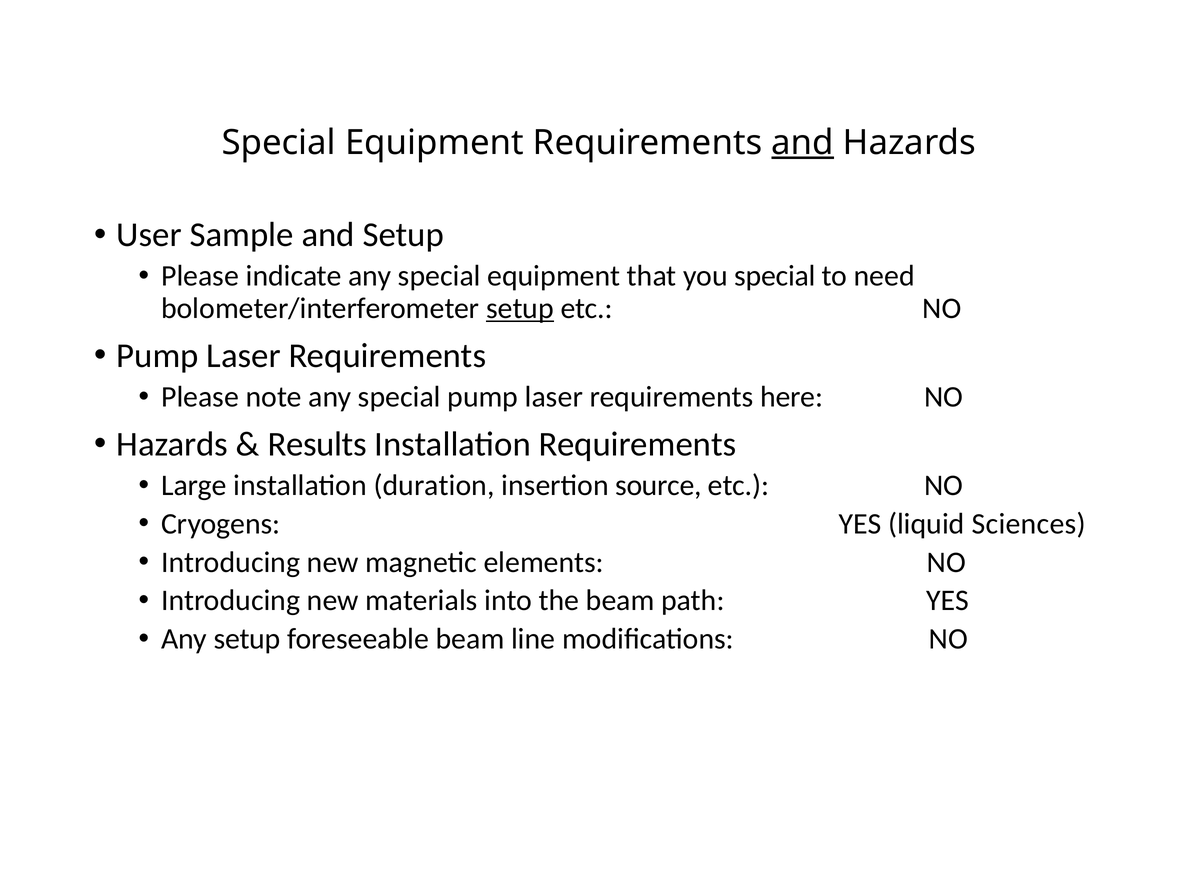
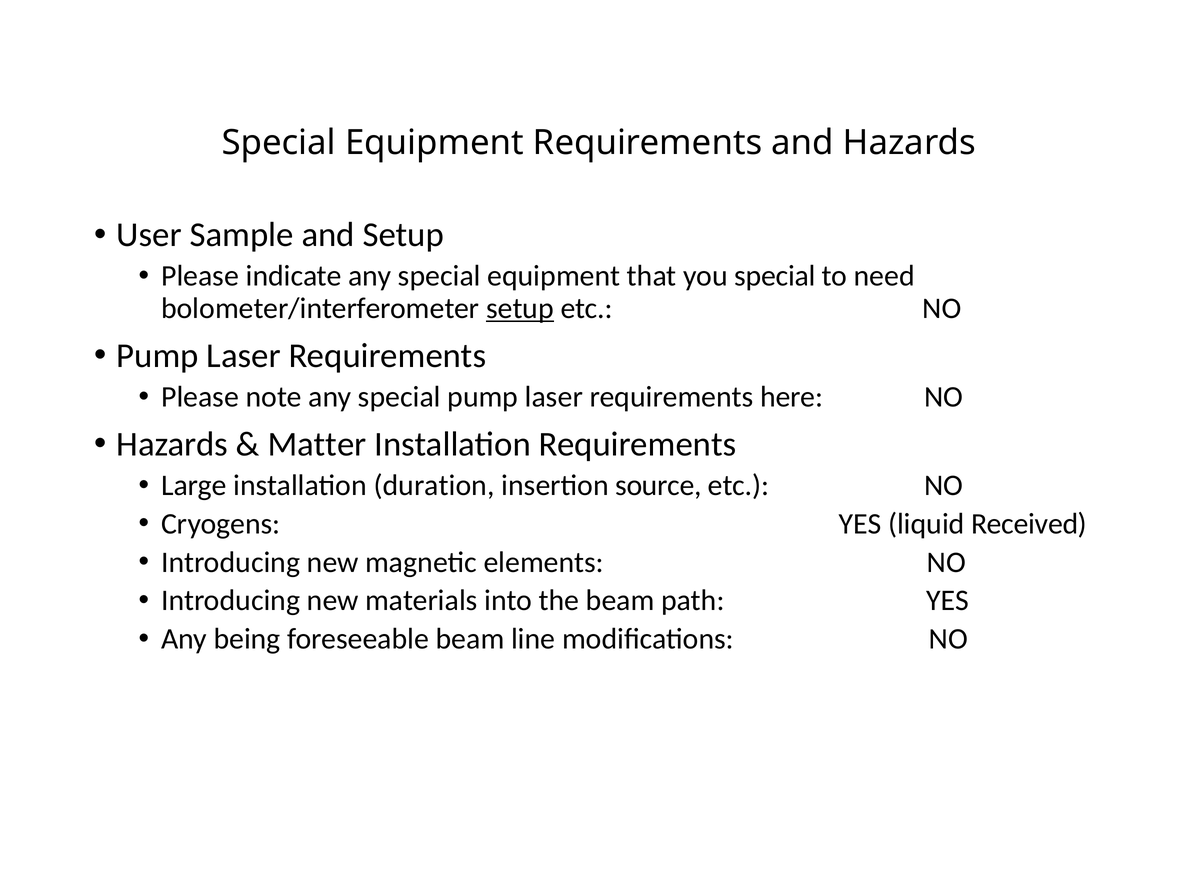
and at (803, 143) underline: present -> none
Results: Results -> Matter
Sciences: Sciences -> Received
Any setup: setup -> being
